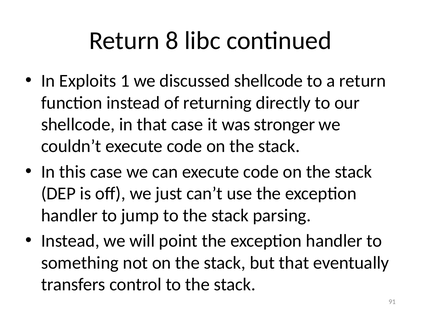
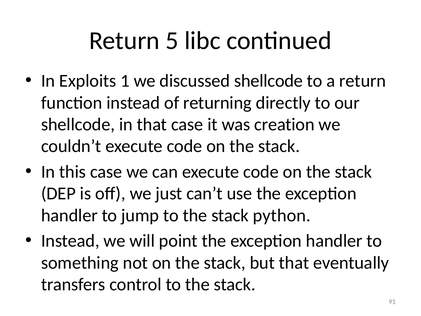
8: 8 -> 5
stronger: stronger -> creation
parsing: parsing -> python
